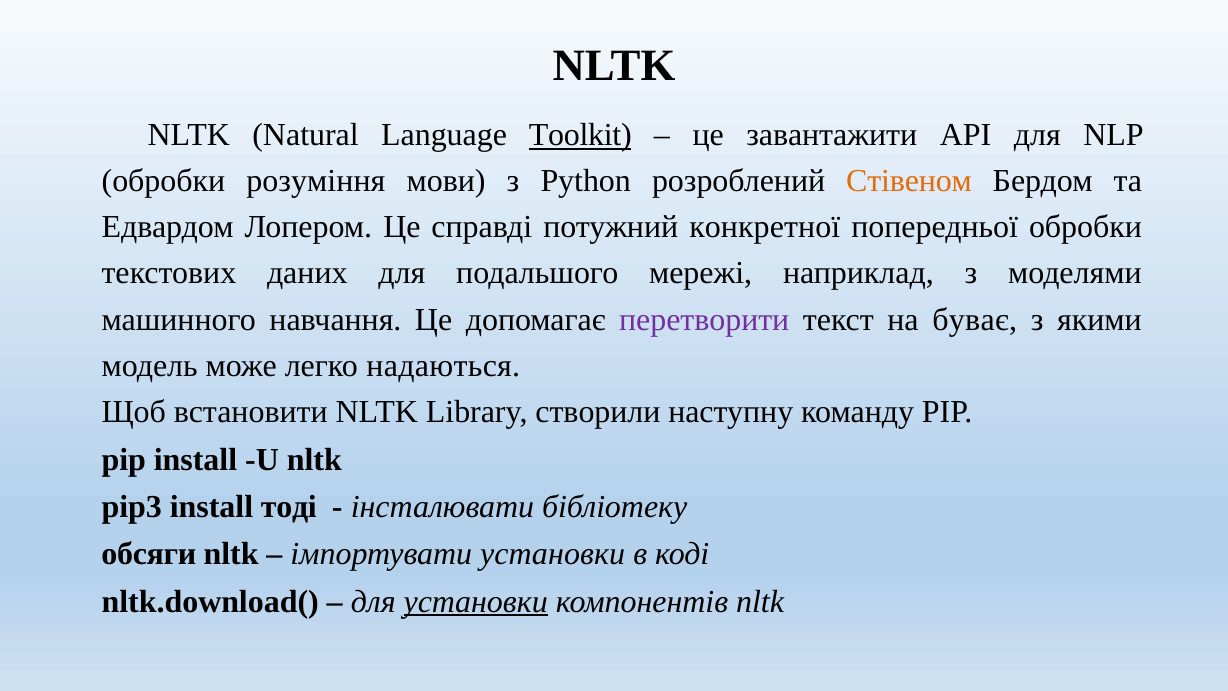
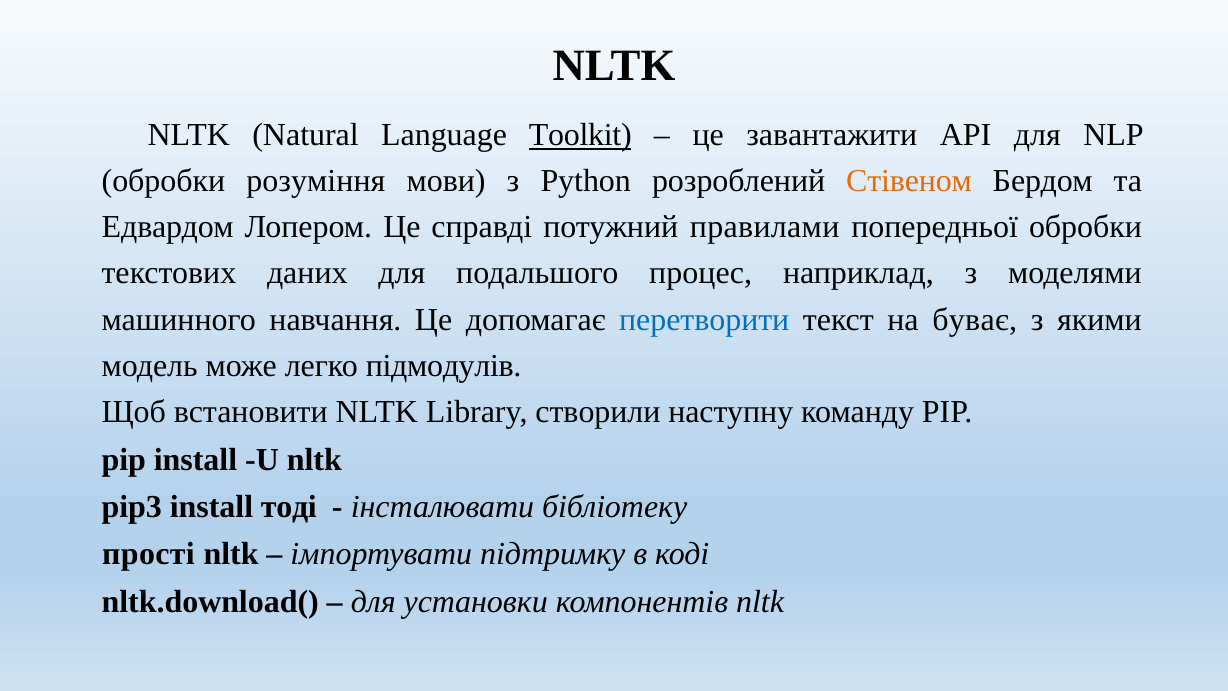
конкретної: конкретної -> правилами
мережі: мережі -> процес
перетворити colour: purple -> blue
надаються: надаються -> підмодулів
обсяги: обсяги -> прості
імпортувати установки: установки -> підтримку
установки at (476, 601) underline: present -> none
